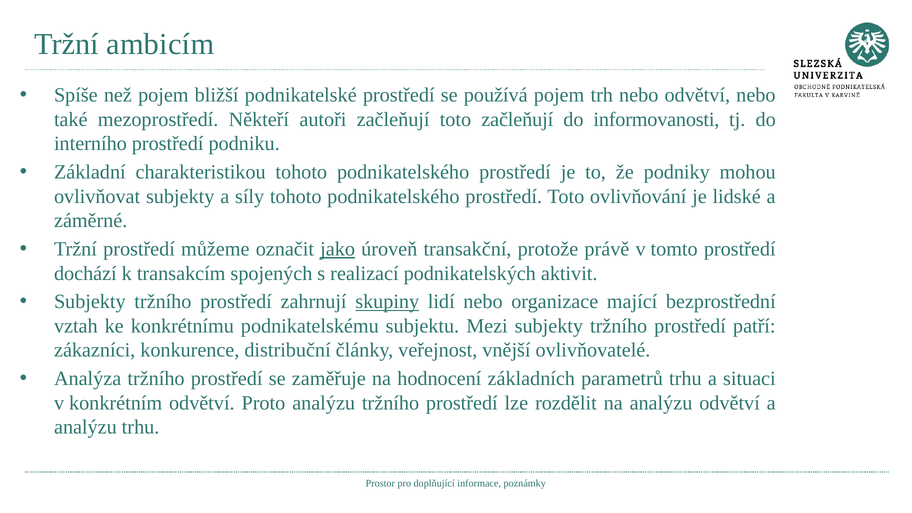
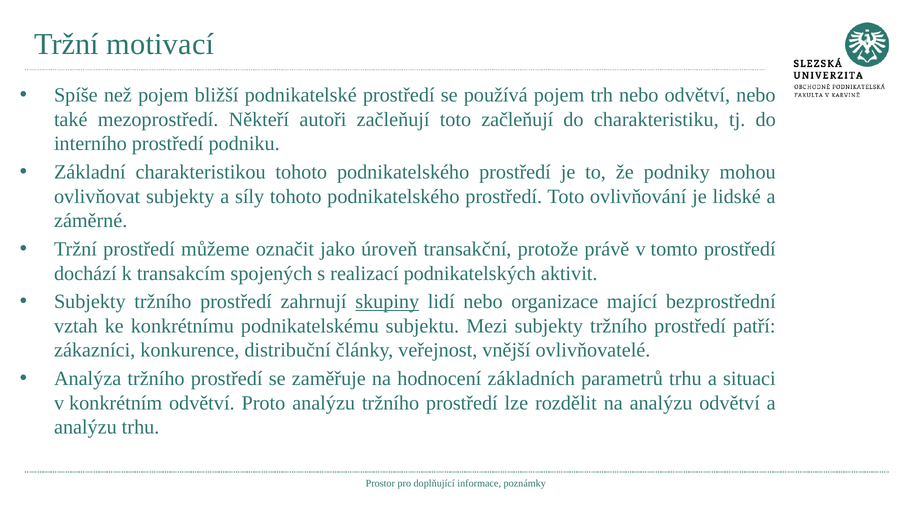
ambicím: ambicím -> motivací
informovanosti: informovanosti -> charakteristiku
jako underline: present -> none
